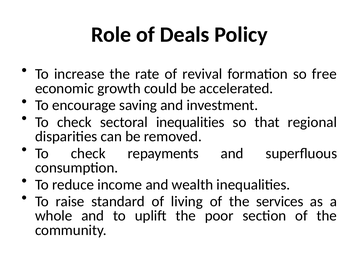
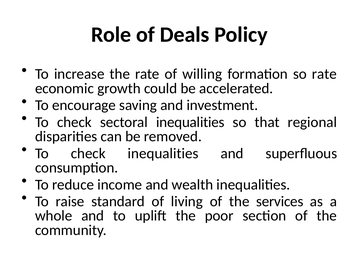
revival: revival -> willing
so free: free -> rate
check repayments: repayments -> inequalities
